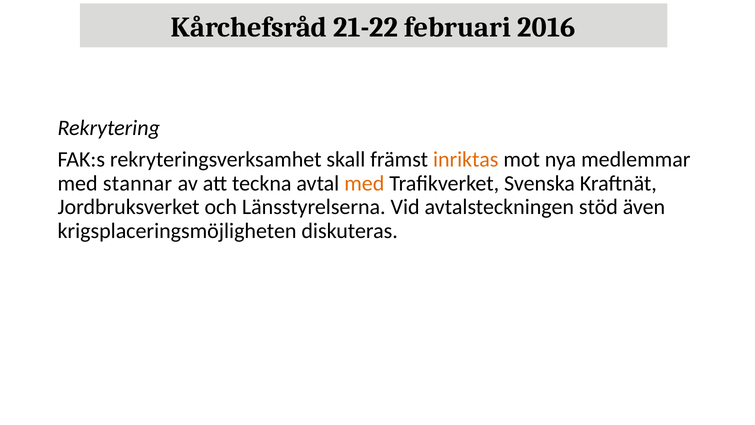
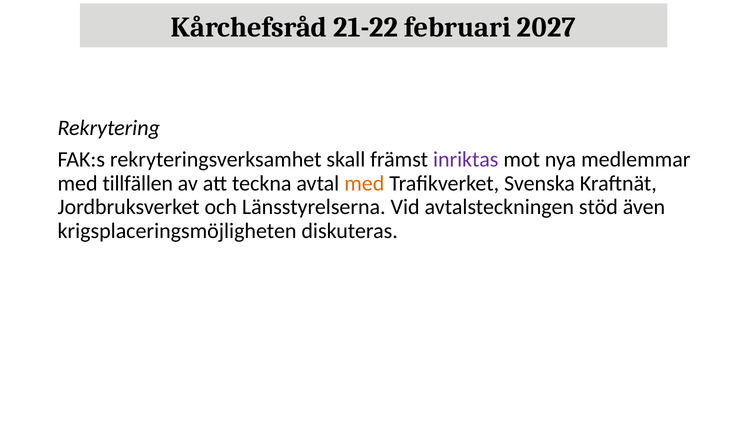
2016: 2016 -> 2027
inriktas colour: orange -> purple
stannar: stannar -> tillfällen
